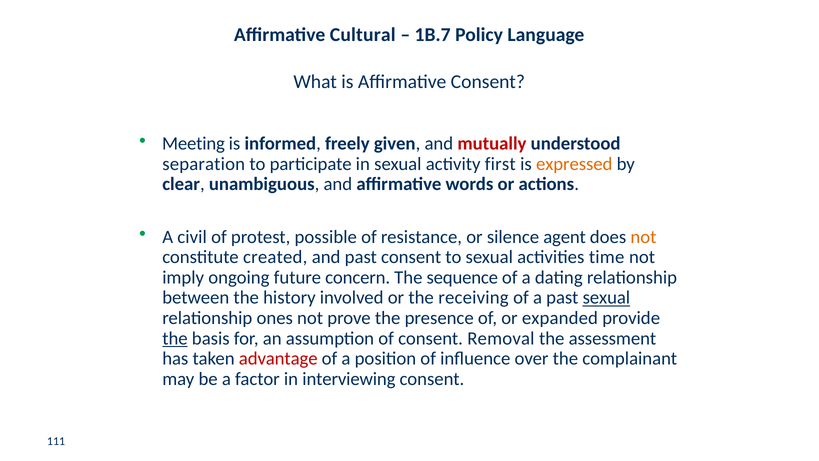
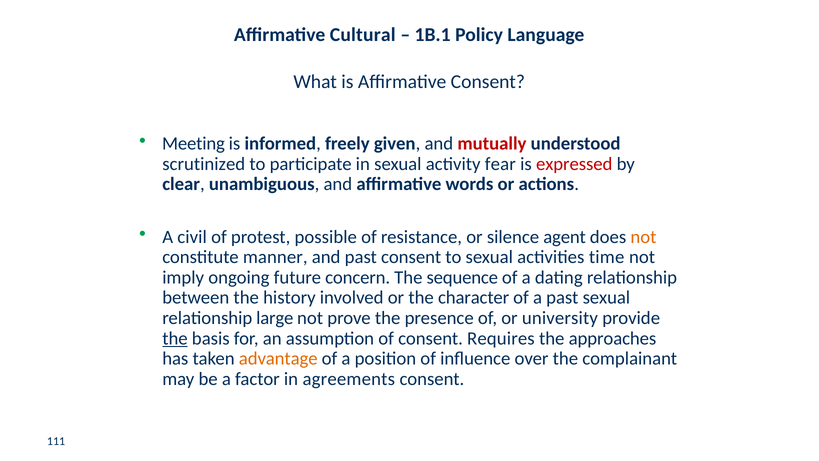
1B.7: 1B.7 -> 1B.1
separation: separation -> scrutinized
first: first -> fear
expressed colour: orange -> red
created: created -> manner
receiving: receiving -> character
sexual at (606, 298) underline: present -> none
ones: ones -> large
expanded: expanded -> university
Removal: Removal -> Requires
assessment: assessment -> approaches
advantage colour: red -> orange
interviewing: interviewing -> agreements
